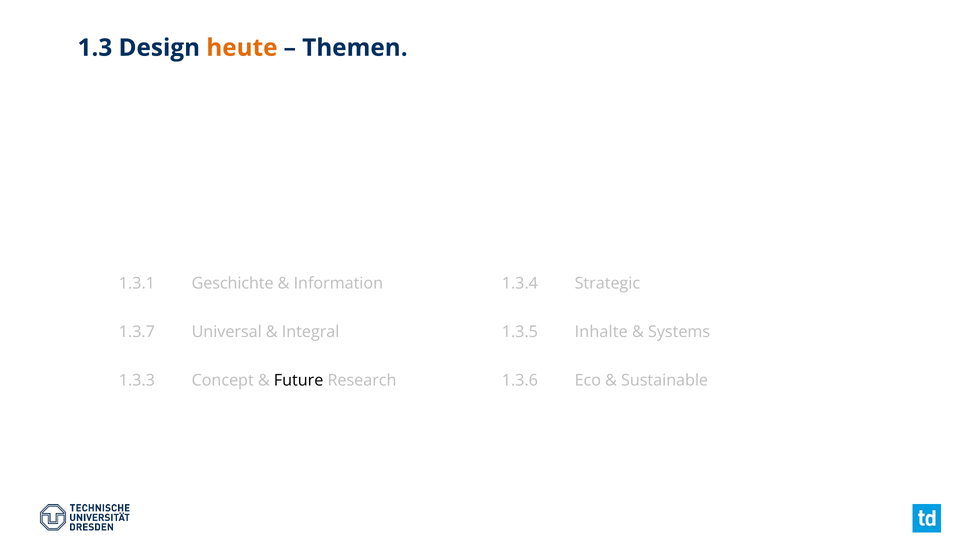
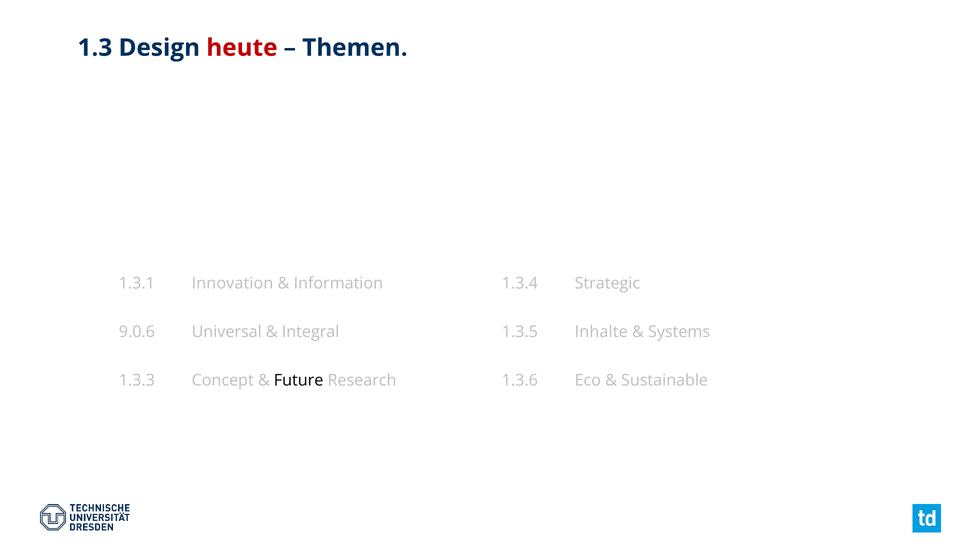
heute colour: orange -> red
Geschichte: Geschichte -> Innovation
1.3.7: 1.3.7 -> 9.0.6
